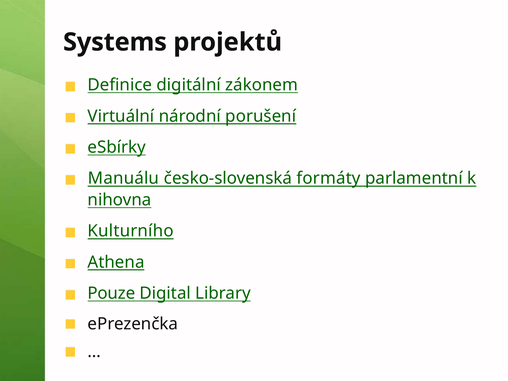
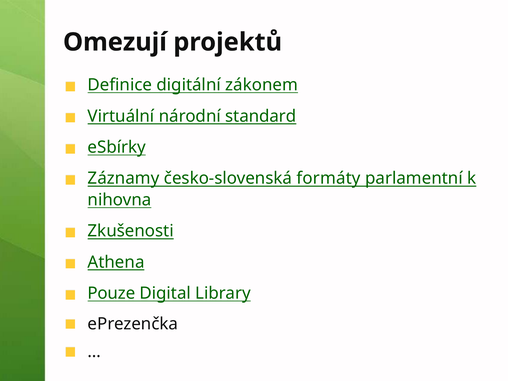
Systems: Systems -> Omezují
porušení: porušení -> standard
Manuálu: Manuálu -> Záznamy
Kulturního: Kulturního -> Zkušenosti
